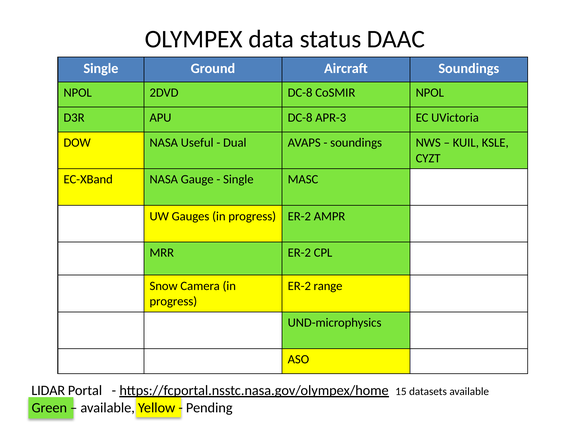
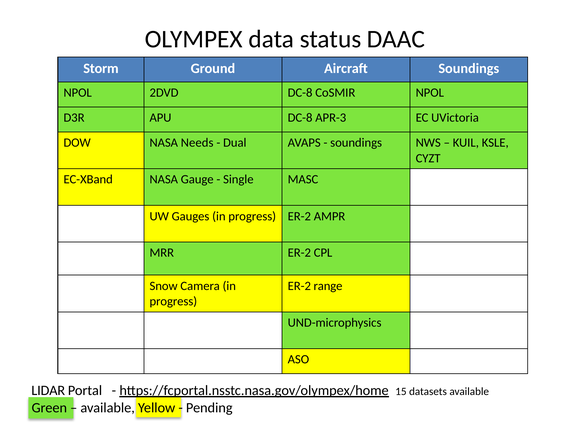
Single at (101, 69): Single -> Storm
Useful: Useful -> Needs
